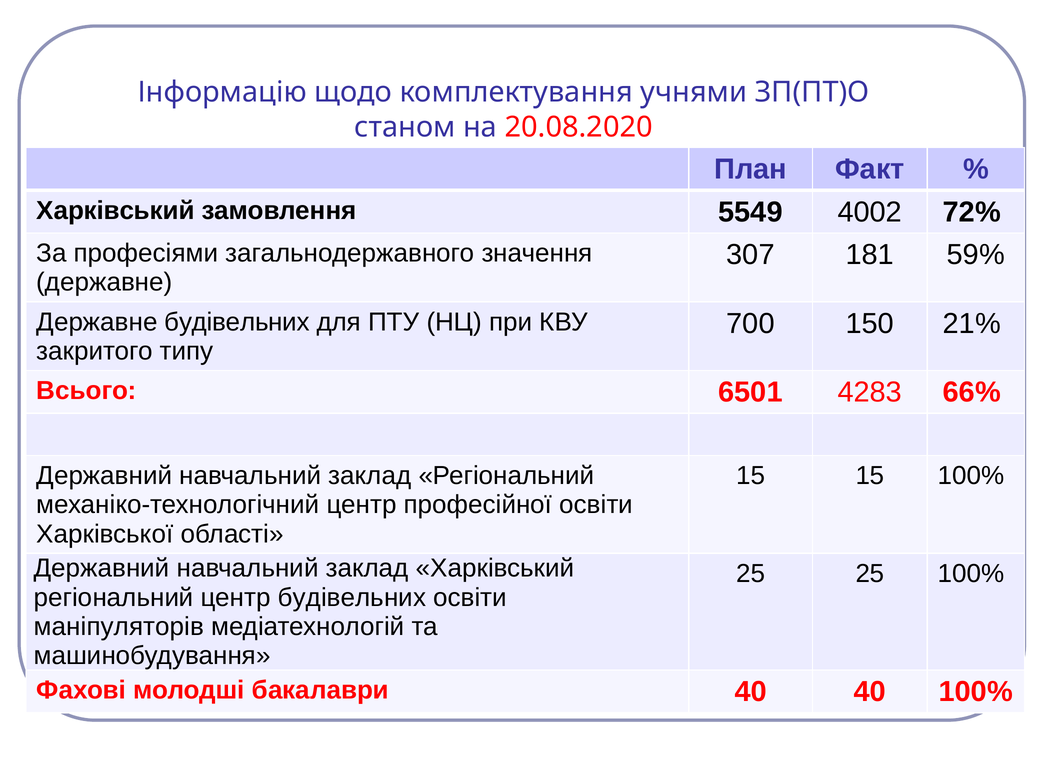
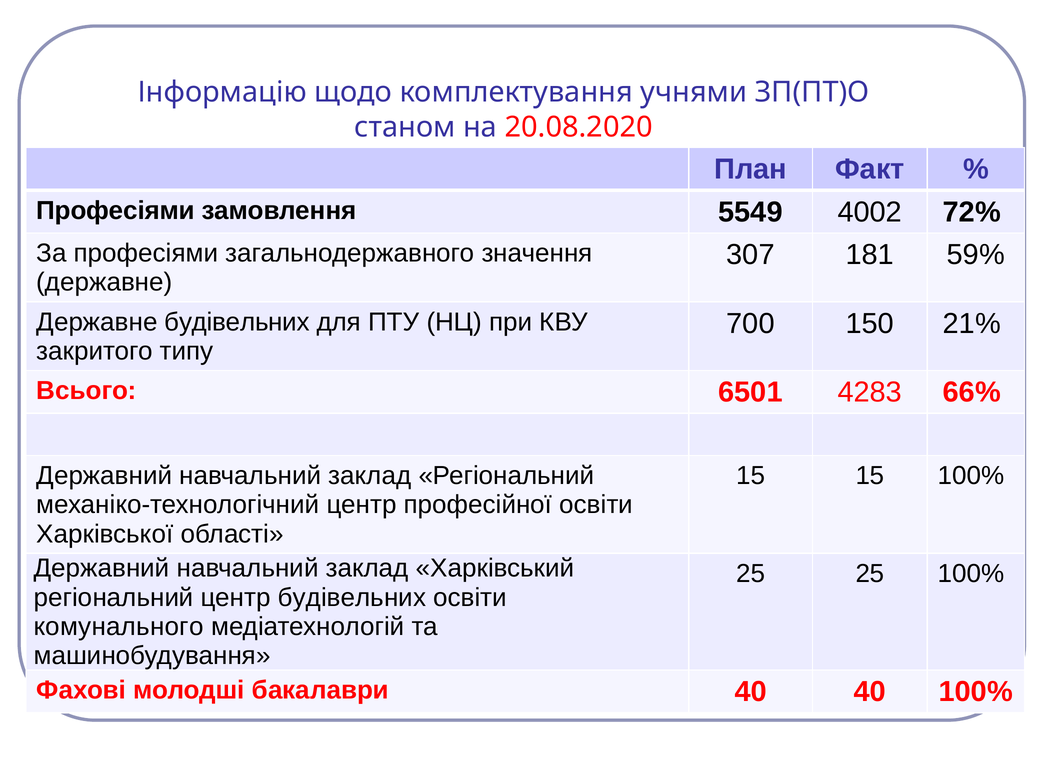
Харківський at (116, 211): Харківський -> Професіями
маніпуляторів: маніпуляторів -> комунального
